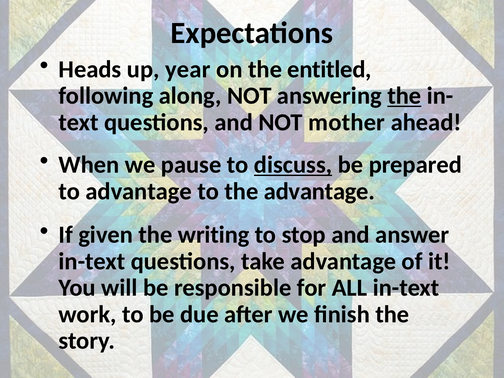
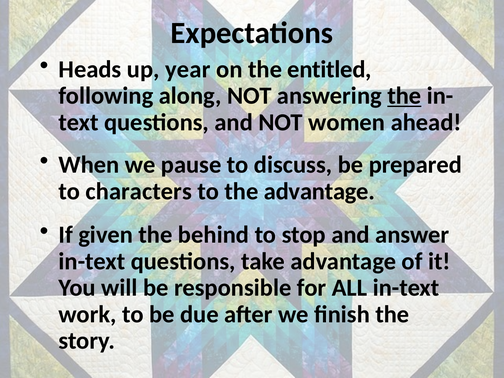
mother: mother -> women
discuss underline: present -> none
to advantage: advantage -> characters
writing: writing -> behind
